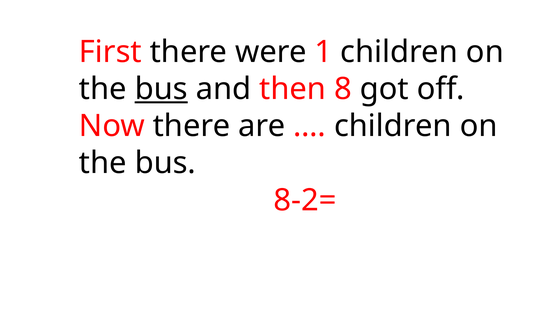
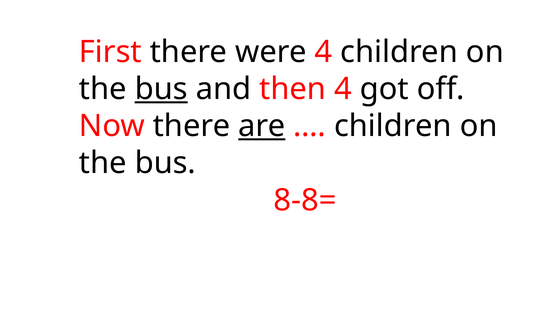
were 1: 1 -> 4
then 8: 8 -> 4
are underline: none -> present
8-2=: 8-2= -> 8-8=
